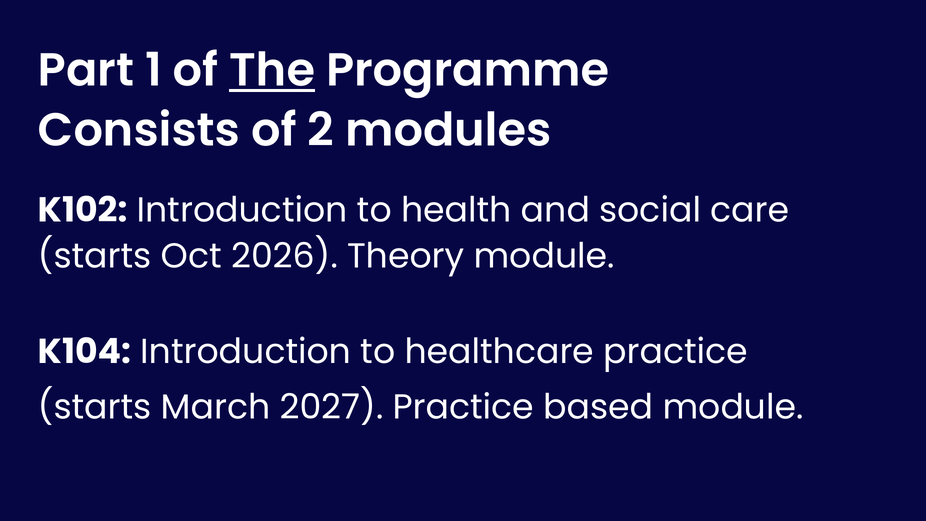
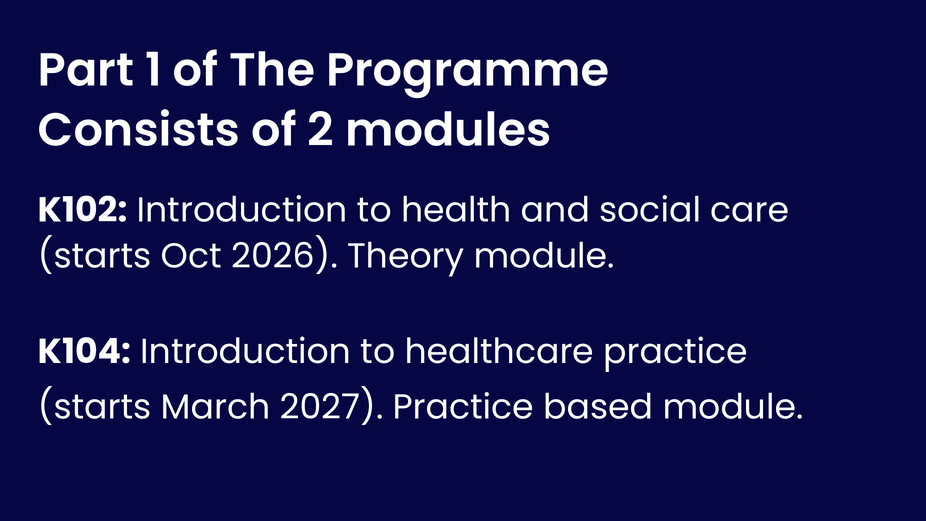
The underline: present -> none
